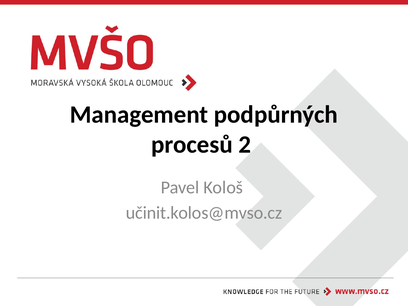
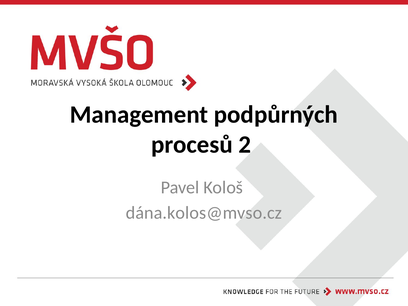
učinit.kolos@mvso.cz: učinit.kolos@mvso.cz -> dána.kolos@mvso.cz
